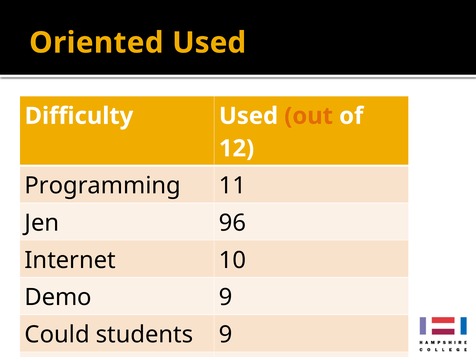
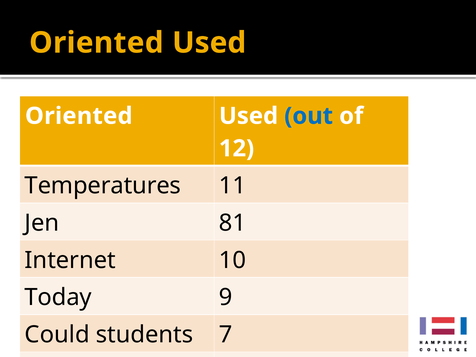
Difficulty at (79, 116): Difficulty -> Oriented
out colour: orange -> blue
Programming: Programming -> Temperatures
96: 96 -> 81
Demo: Demo -> Today
students 9: 9 -> 7
